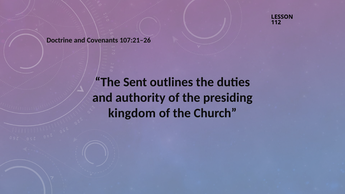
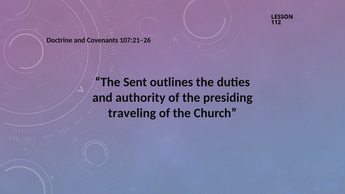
kingdom: kingdom -> traveling
